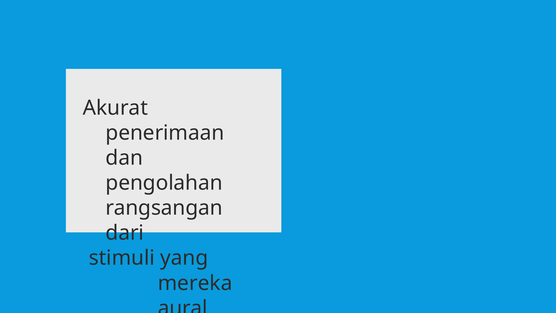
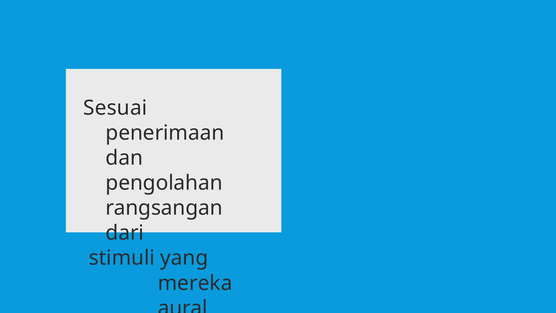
Akurat: Akurat -> Sesuai
